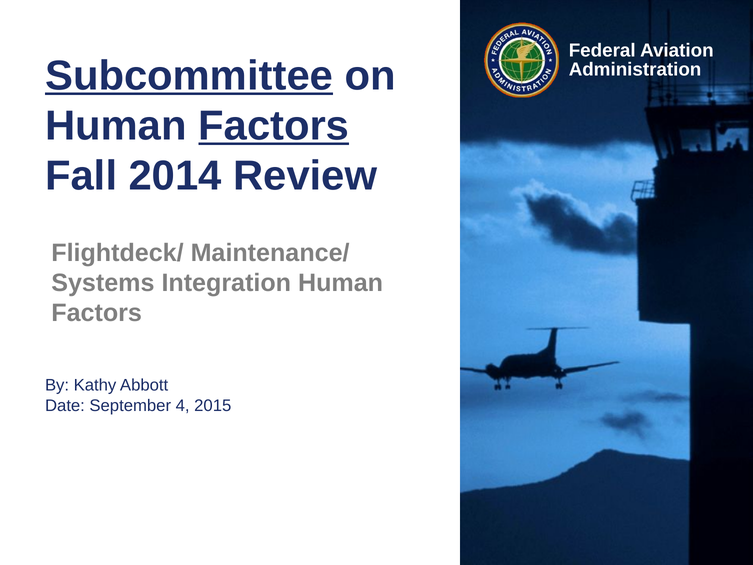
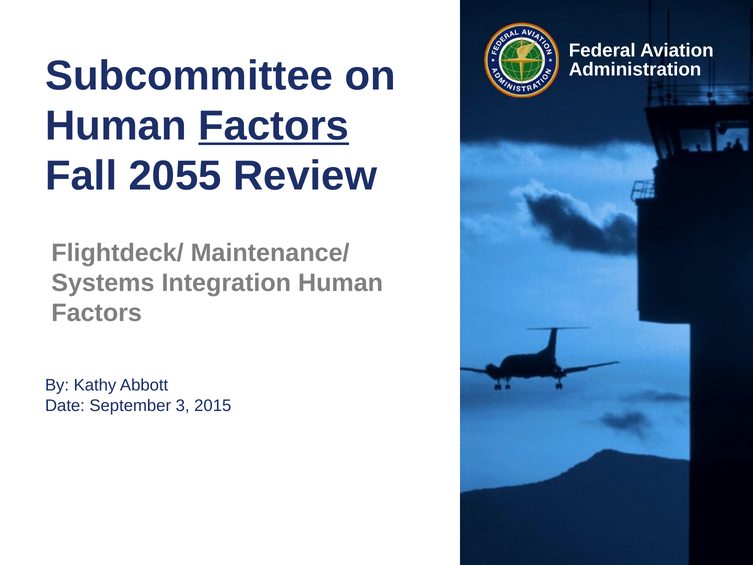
Subcommittee underline: present -> none
2014: 2014 -> 2055
4: 4 -> 3
